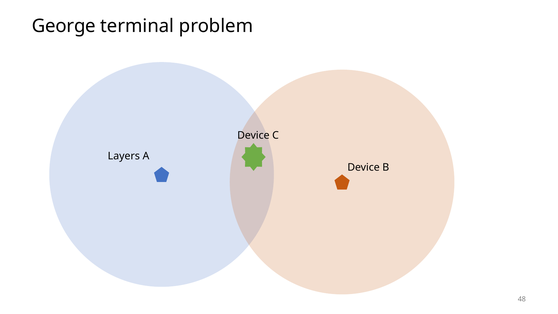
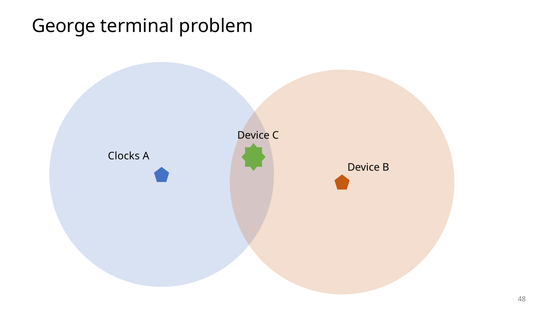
Layers: Layers -> Clocks
